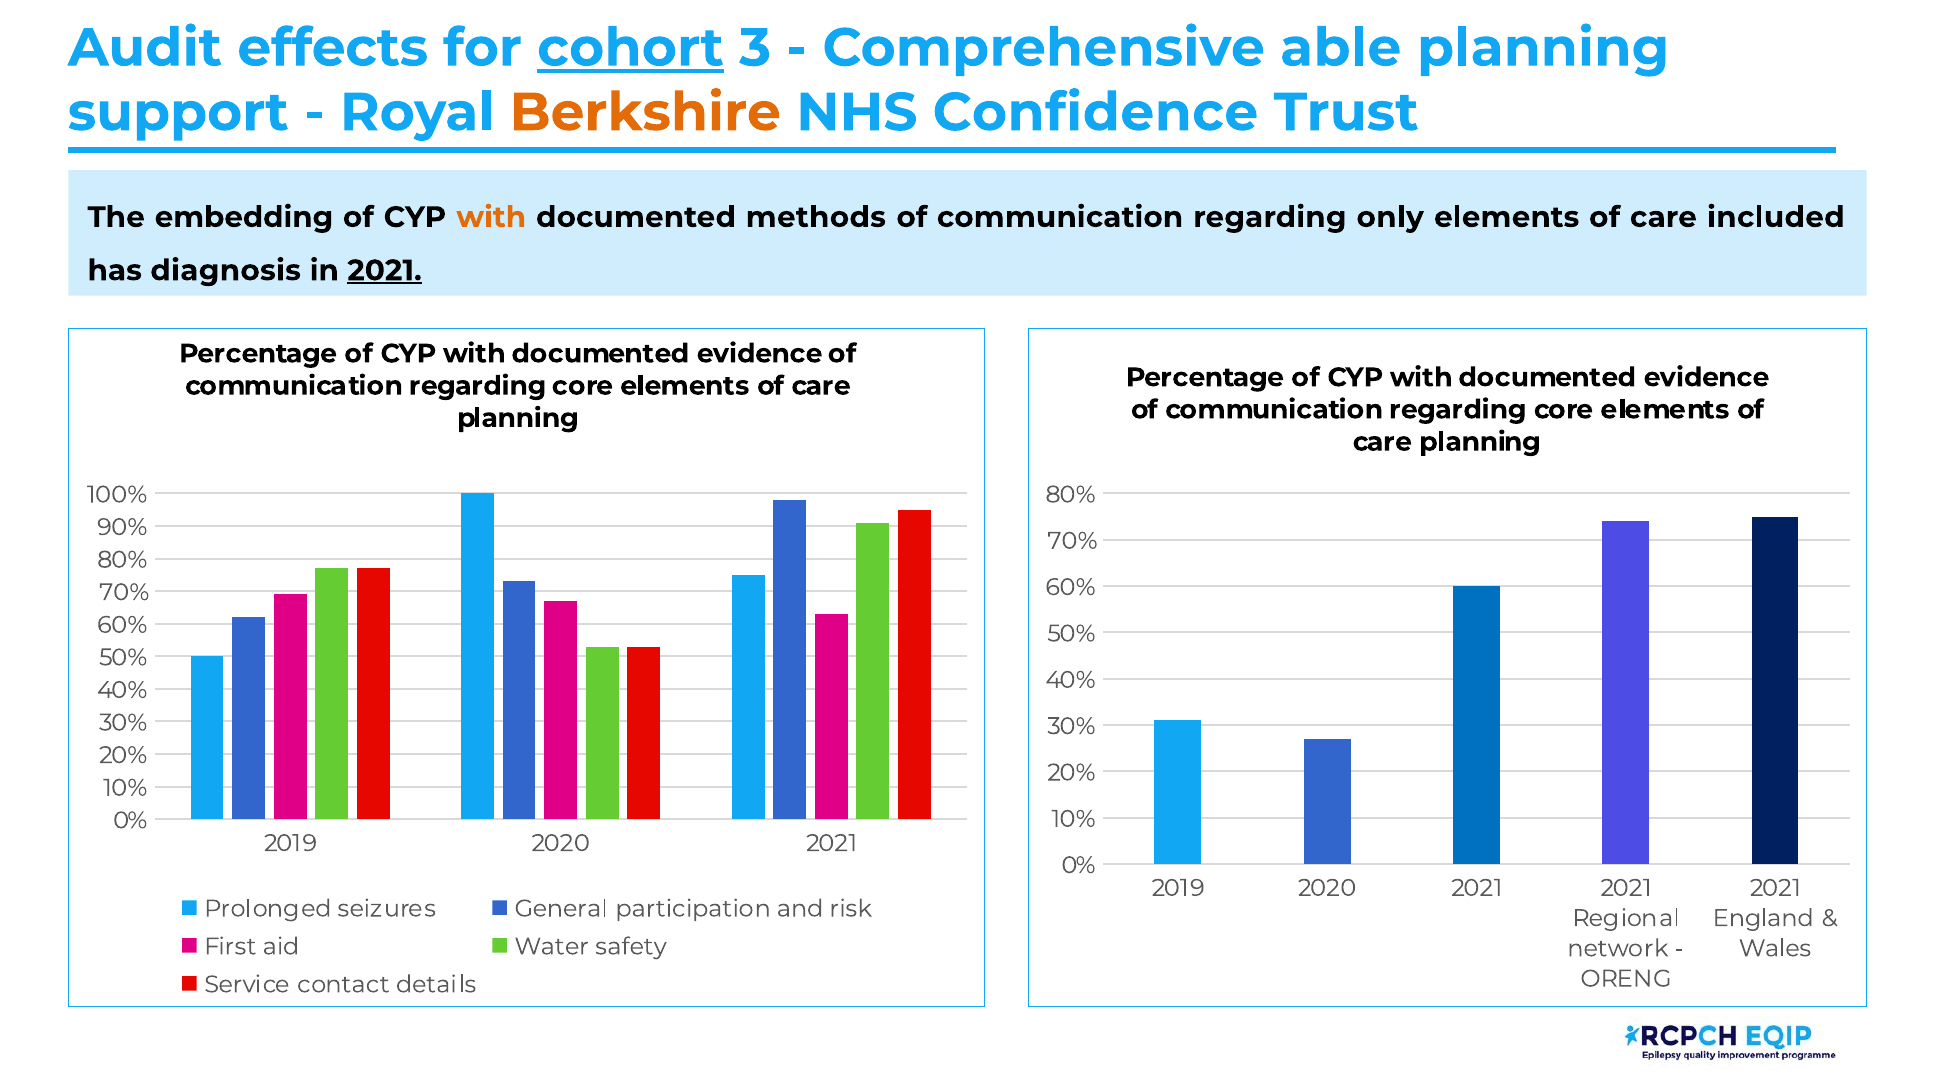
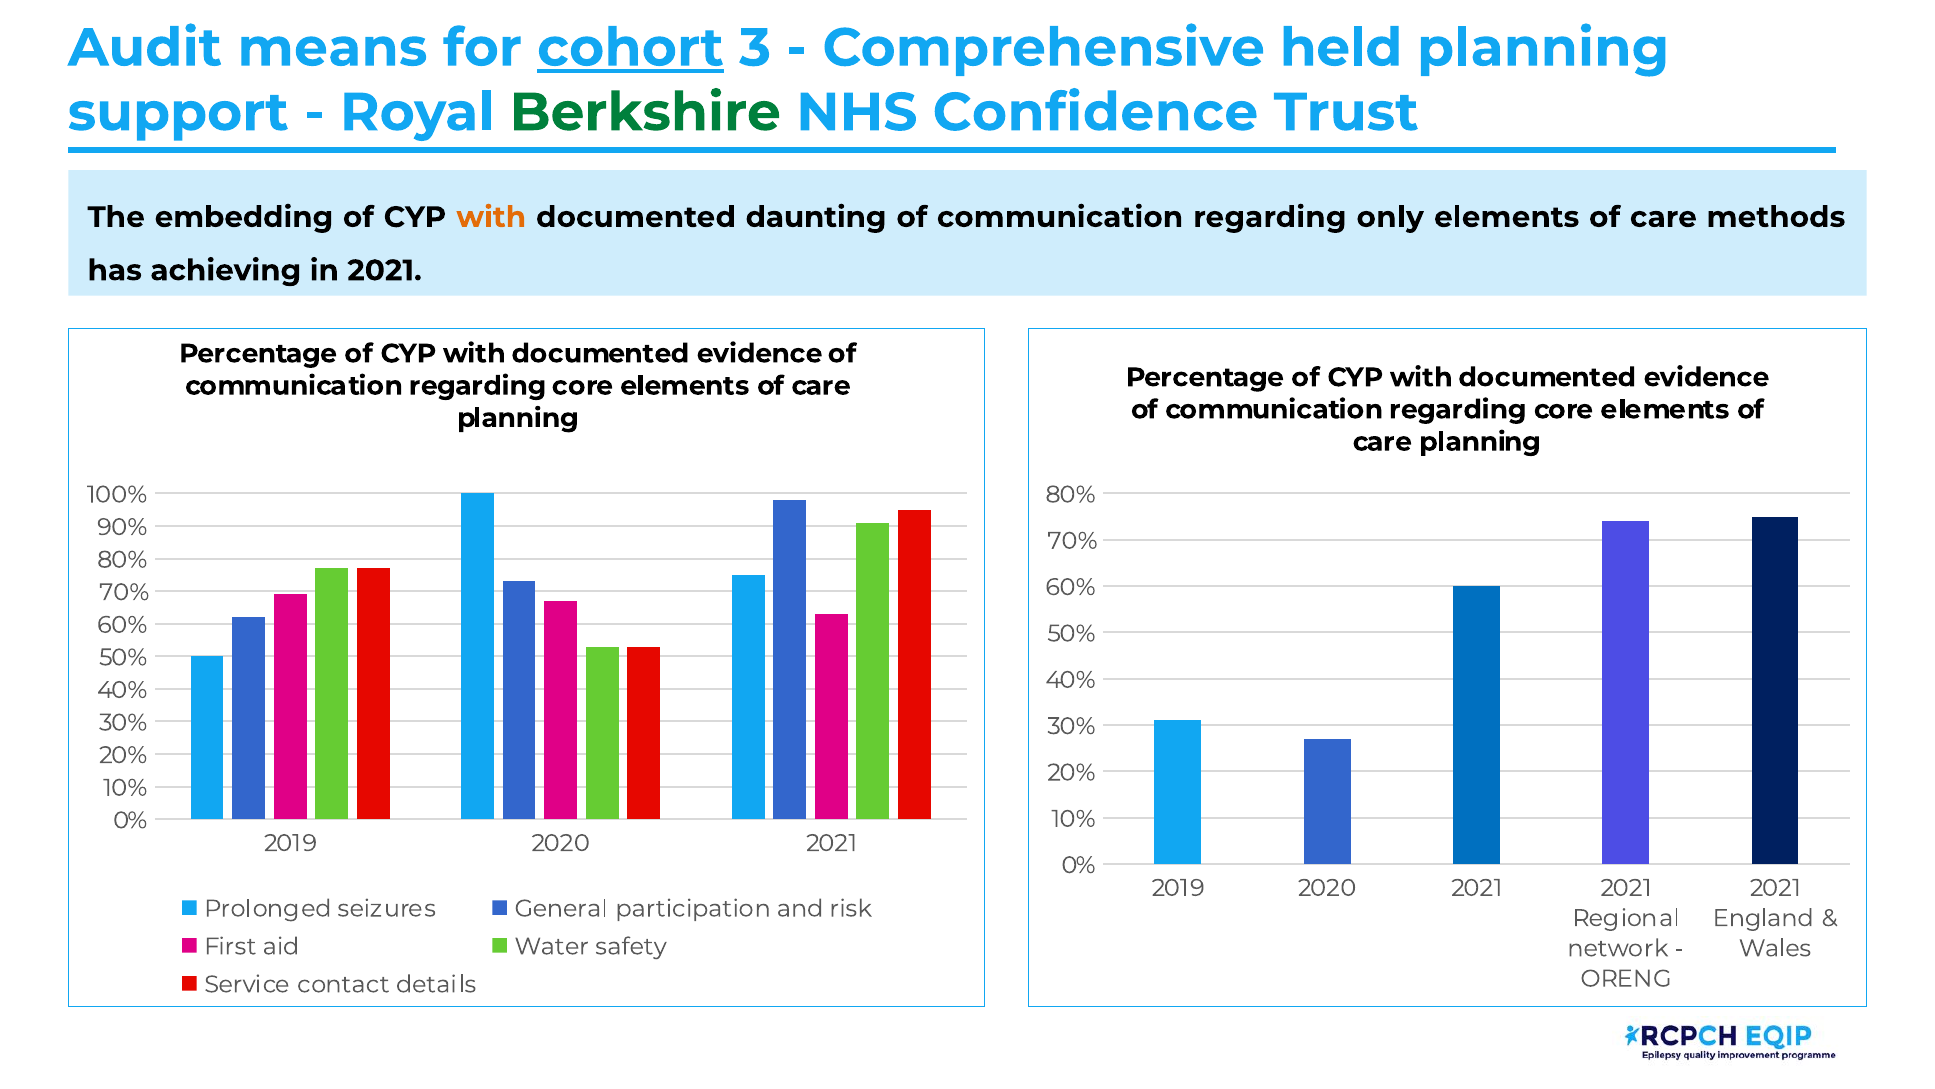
effects: effects -> means
able: able -> held
Berkshire colour: orange -> green
methods: methods -> daunting
included: included -> methods
diagnosis: diagnosis -> achieving
2021 at (385, 270) underline: present -> none
